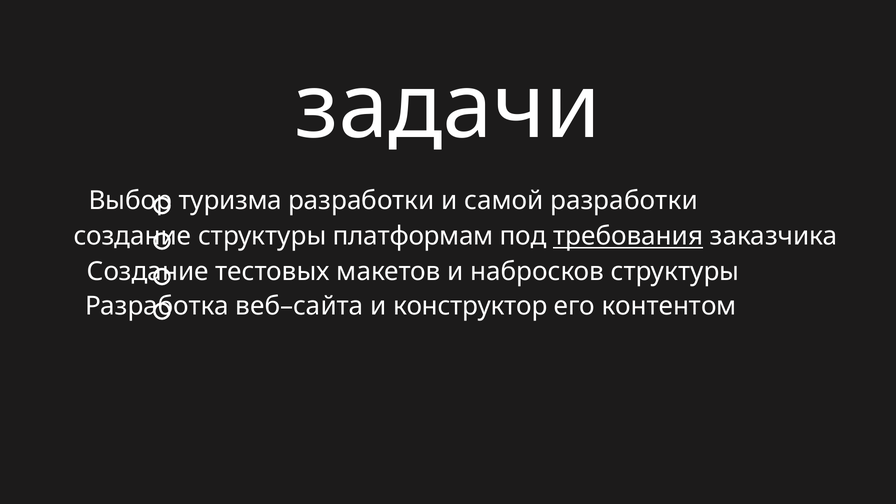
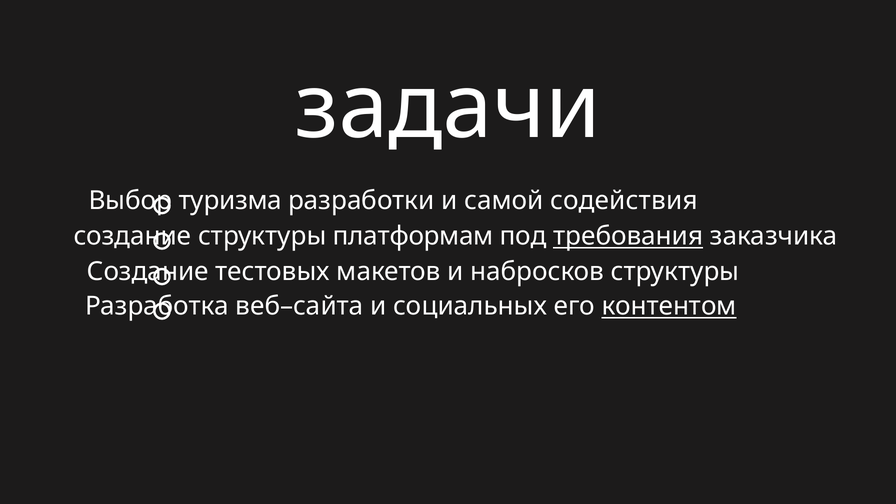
самой разработки: разработки -> содействия
конструктор: конструктор -> социальных
контентом underline: none -> present
